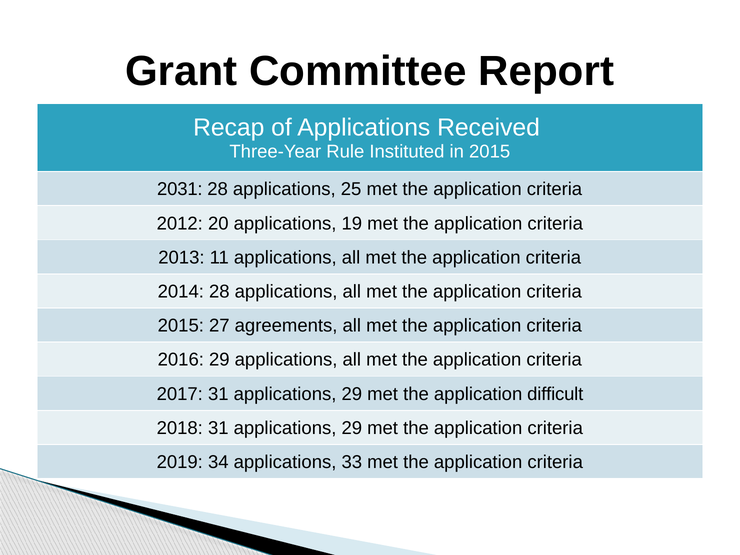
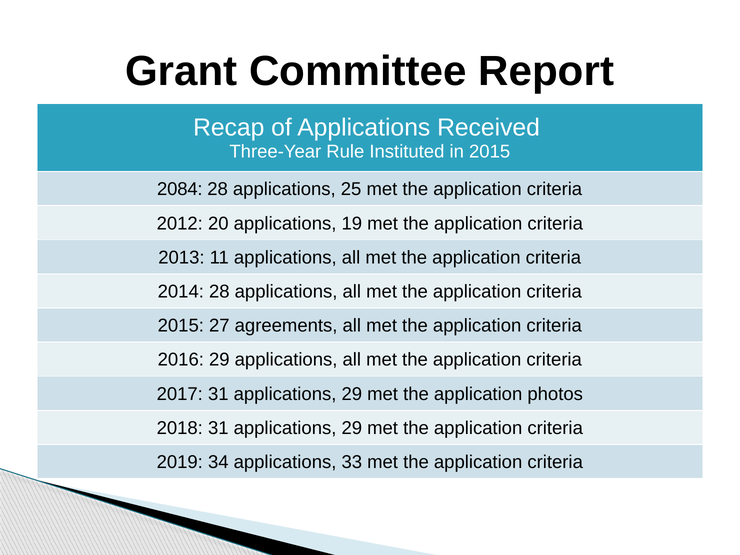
2031: 2031 -> 2084
difficult: difficult -> photos
